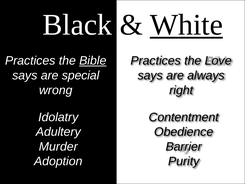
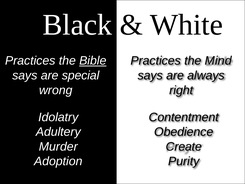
White underline: present -> none
Love: Love -> Mind
Barrier: Barrier -> Create
